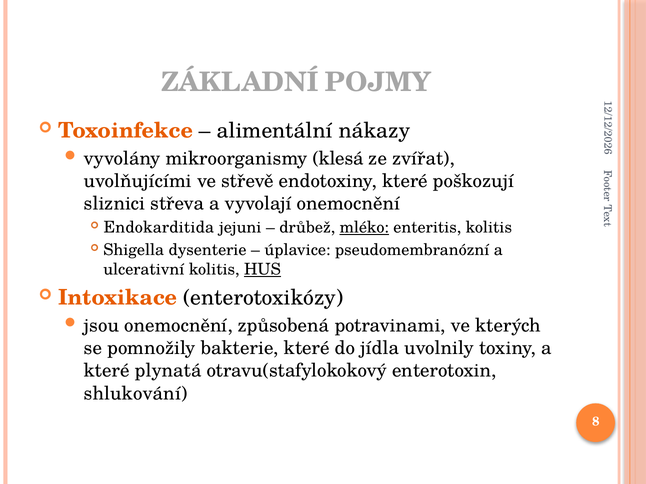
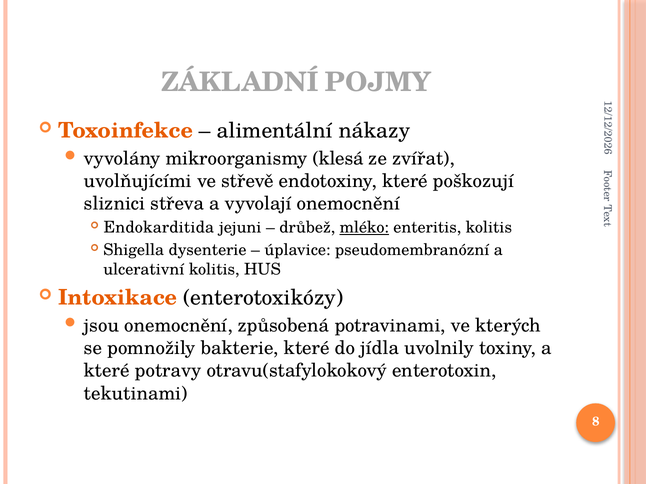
HUS underline: present -> none
plynatá: plynatá -> potravy
shlukování: shlukování -> tekutinami
